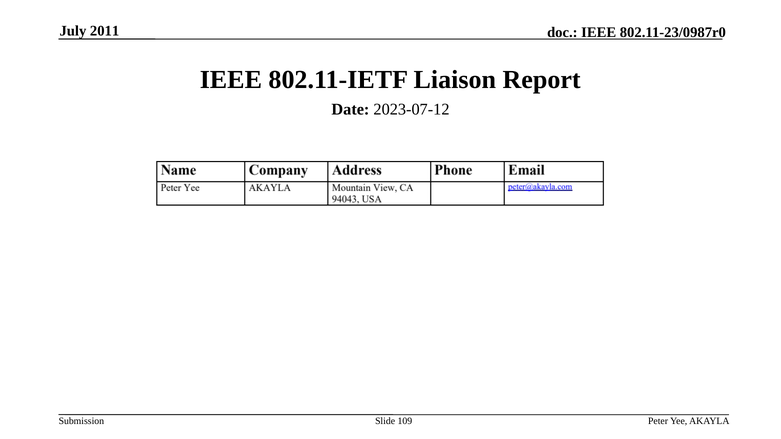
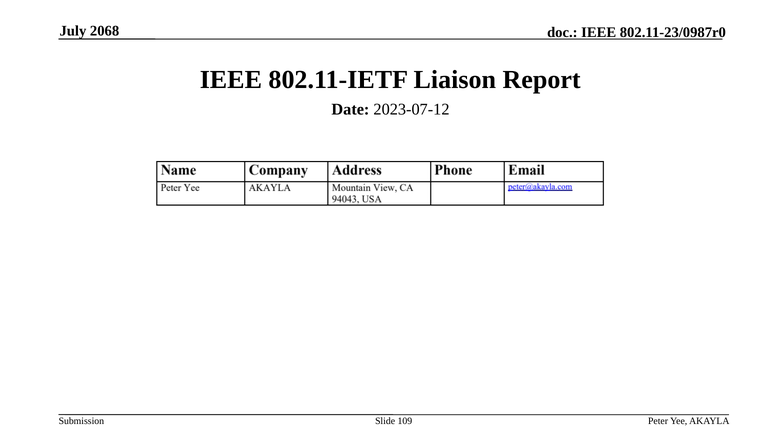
2011: 2011 -> 2068
